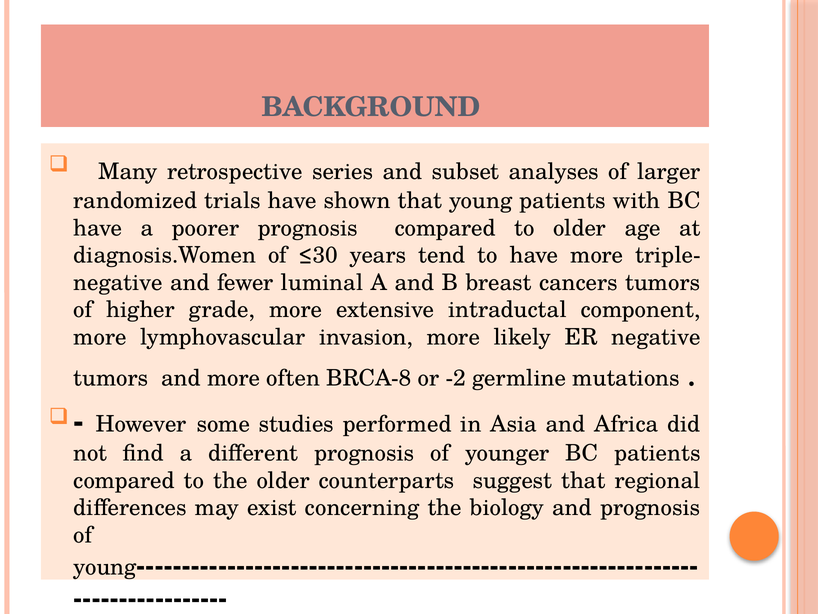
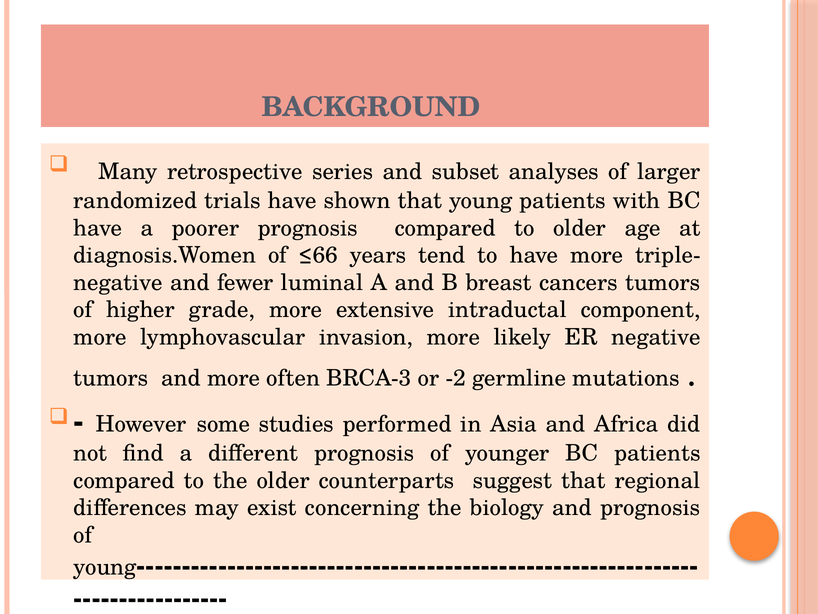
≤30: ≤30 -> ≤66
BRCA-8: BRCA-8 -> BRCA-3
